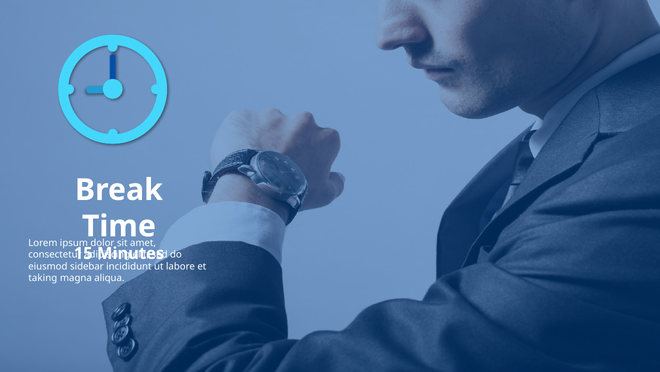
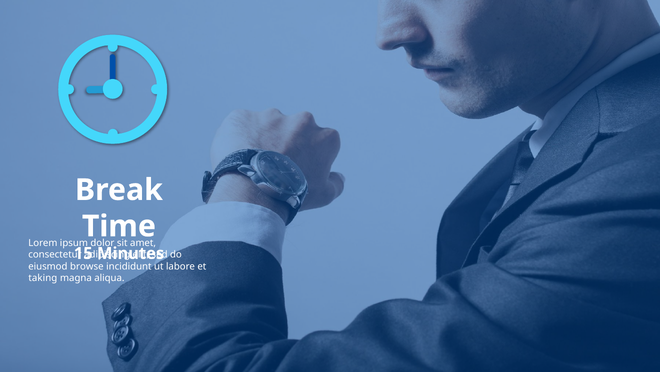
sidebar: sidebar -> browse
